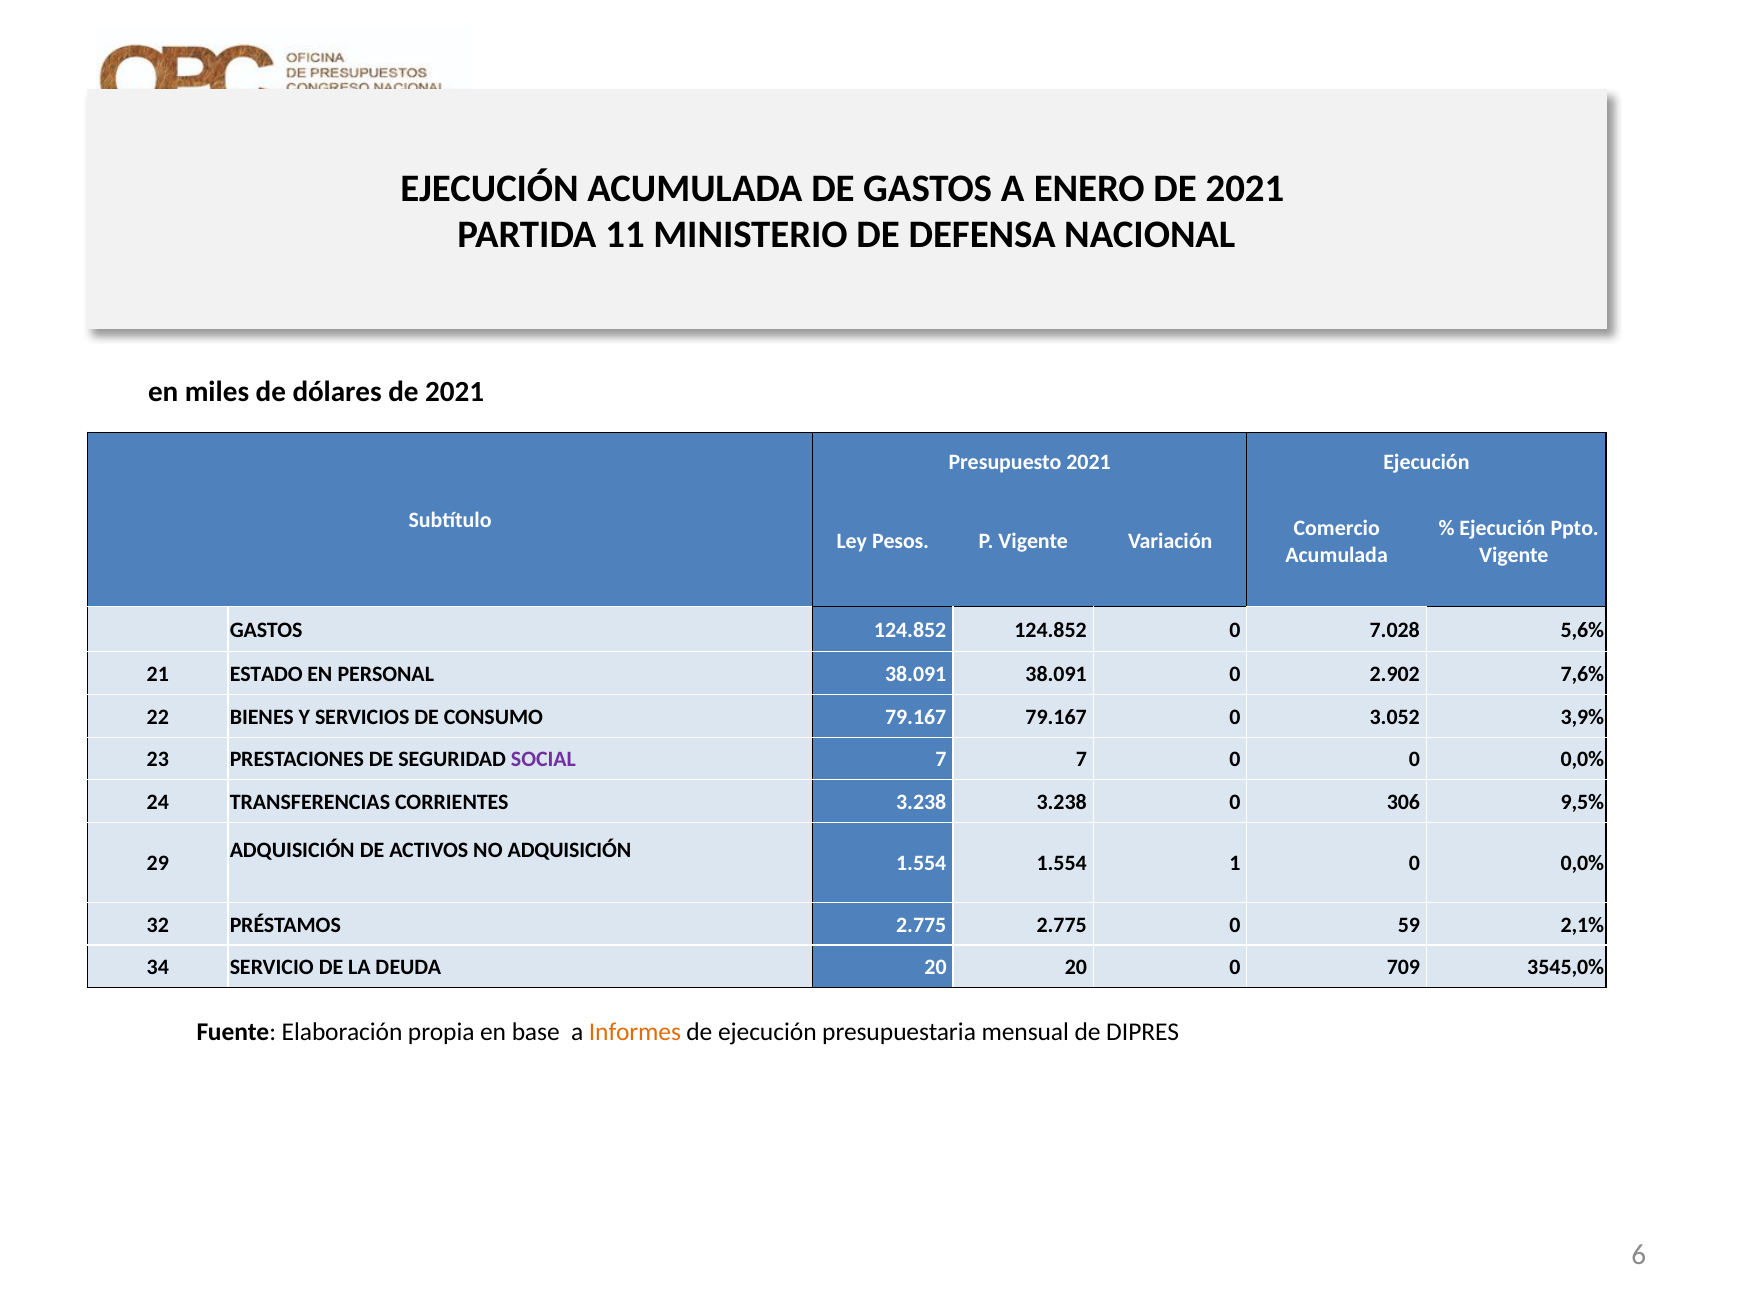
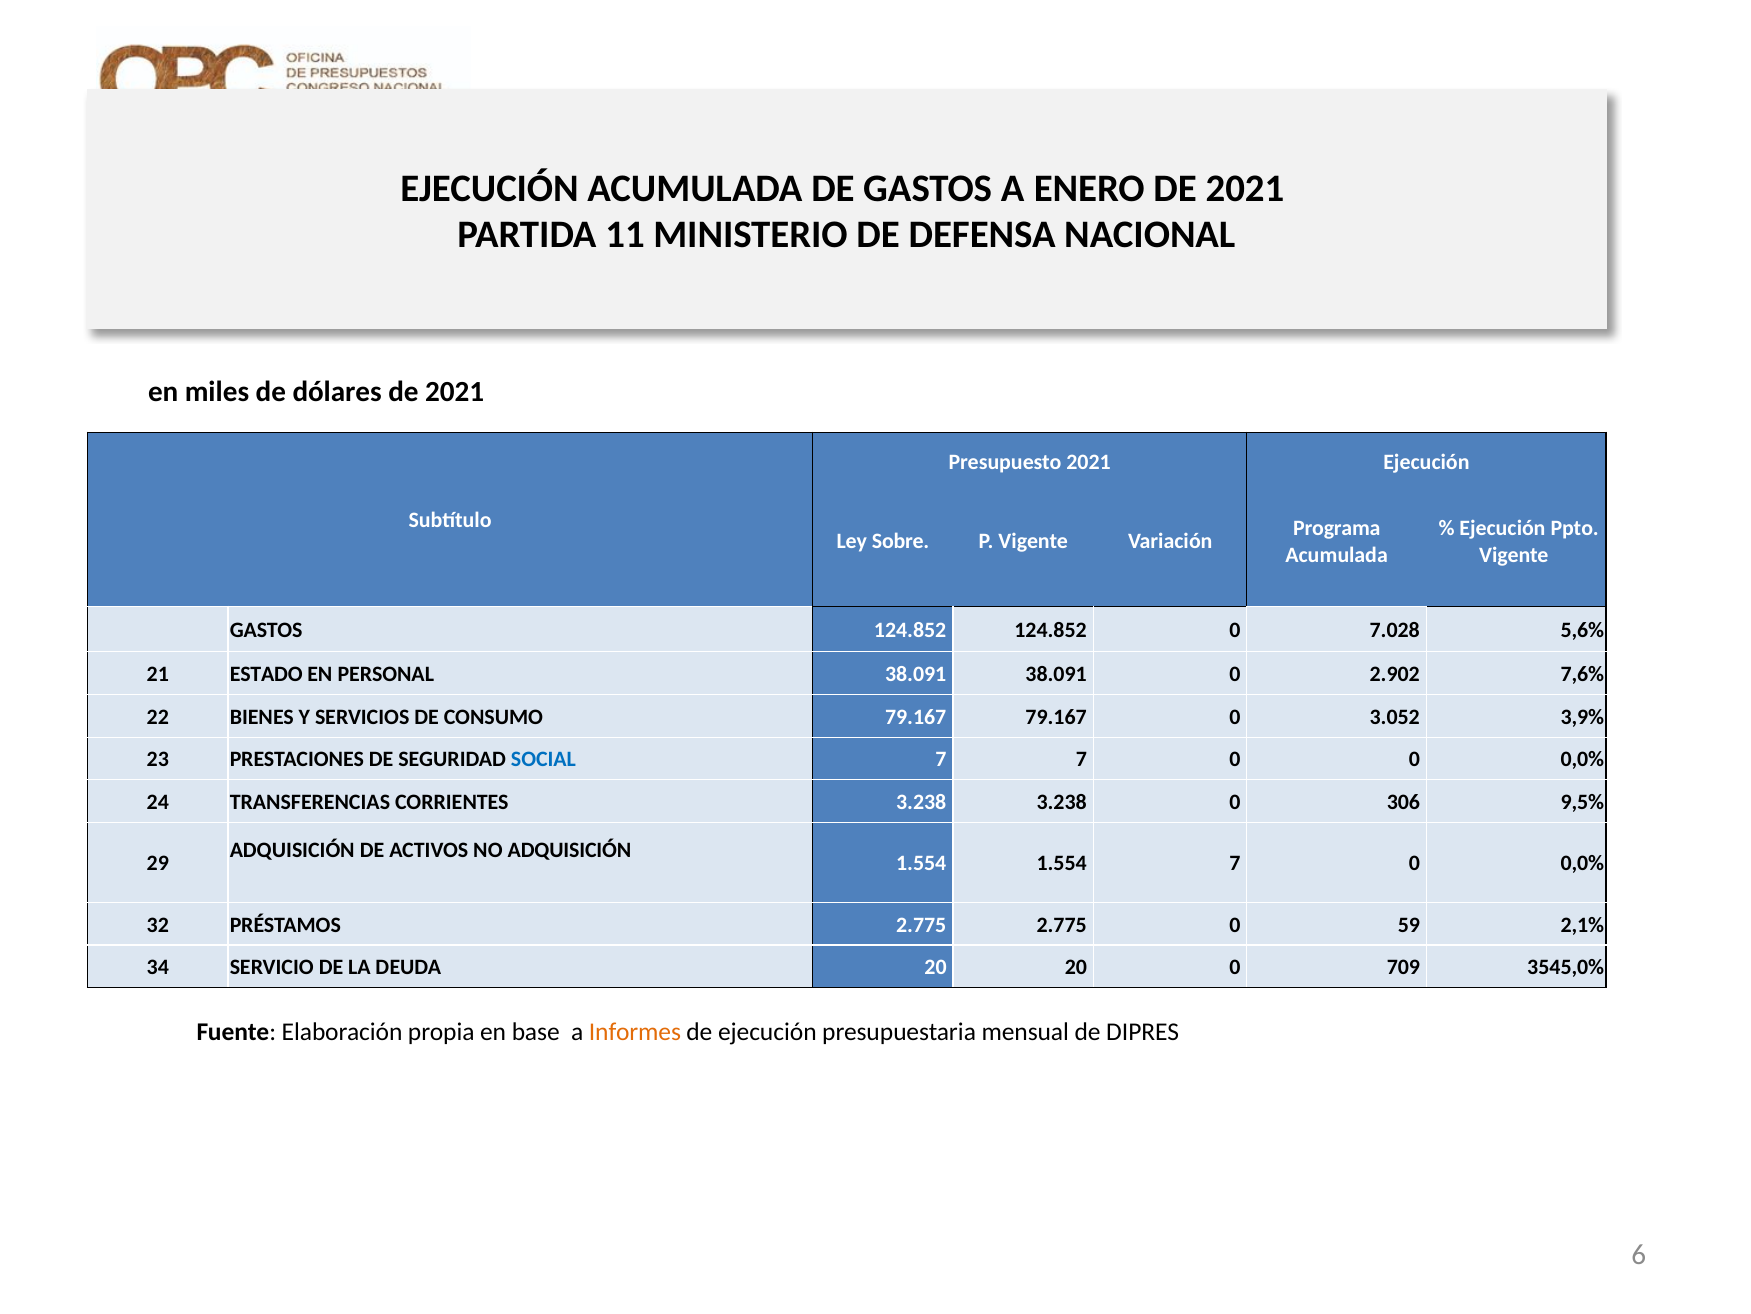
Comercio: Comercio -> Programa
Pesos: Pesos -> Sobre
SOCIAL colour: purple -> blue
1.554 1: 1 -> 7
